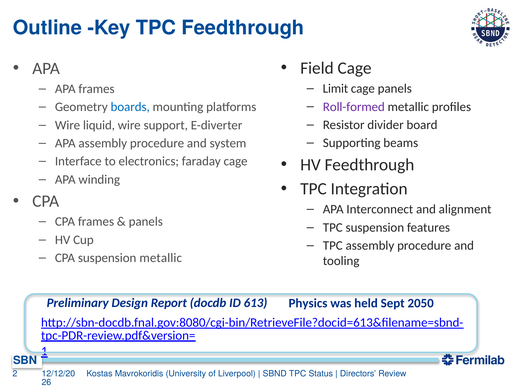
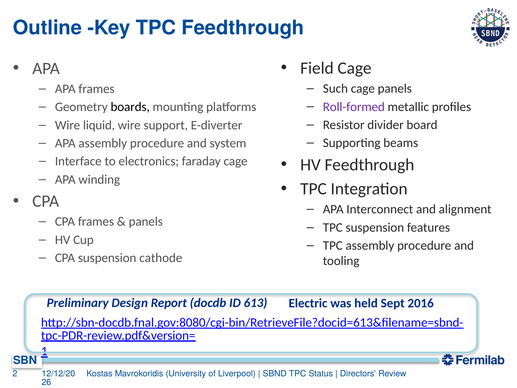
Limit: Limit -> Such
boards colour: blue -> black
suspension metallic: metallic -> cathode
Physics: Physics -> Electric
2050: 2050 -> 2016
